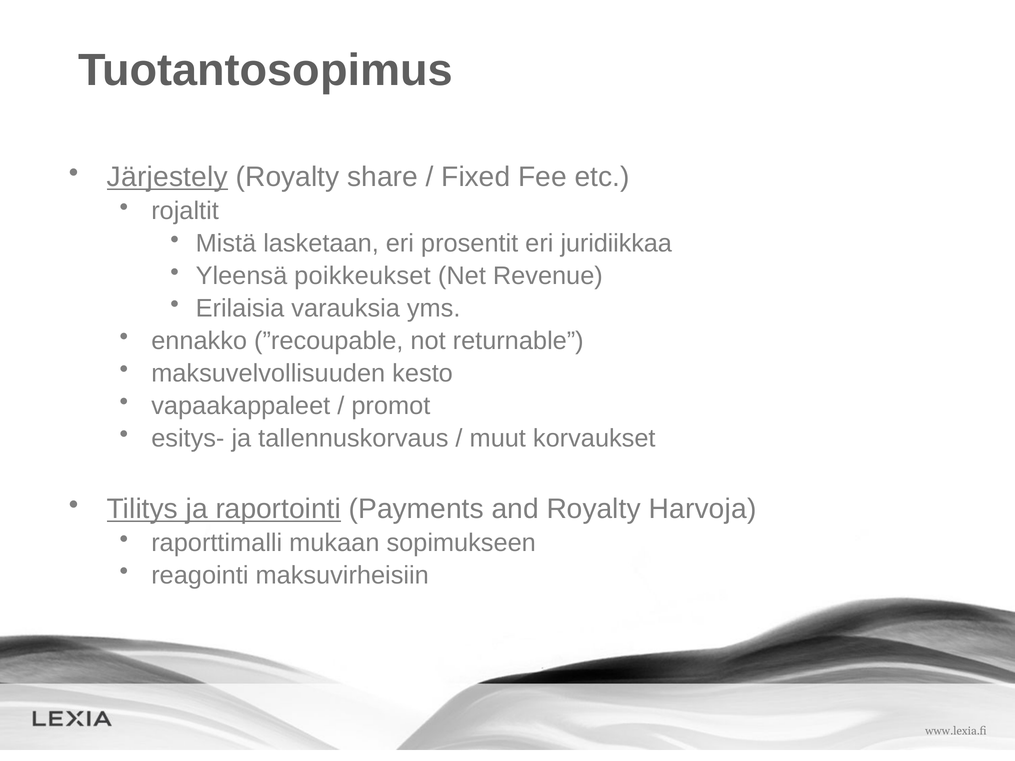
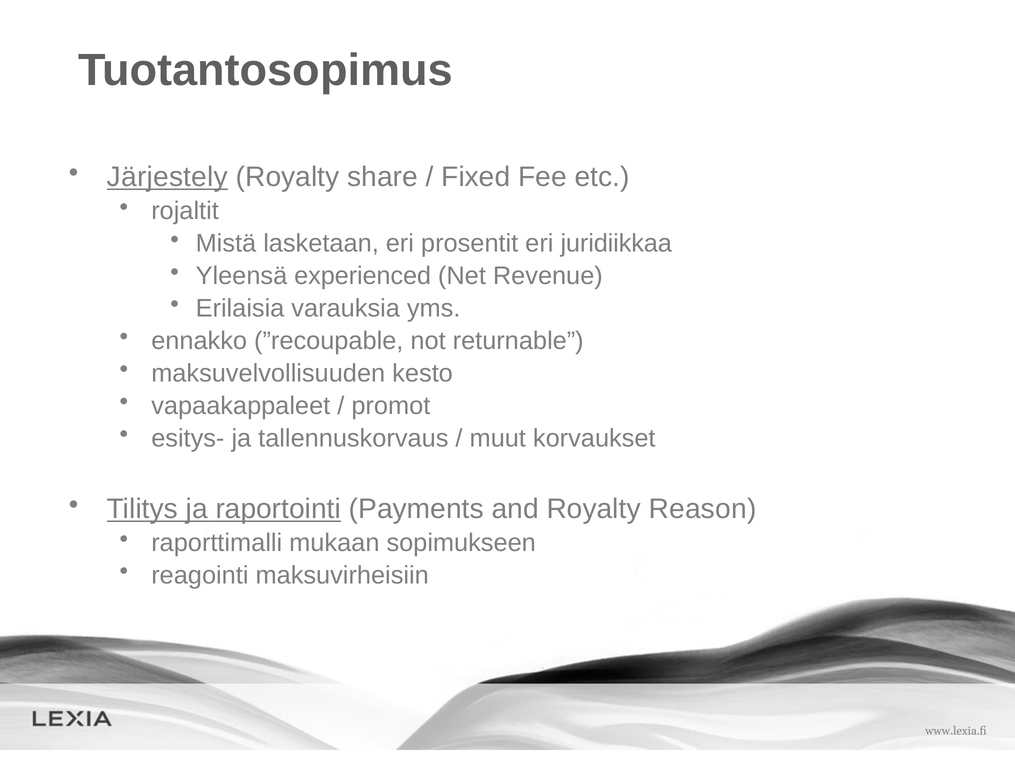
poikkeukset: poikkeukset -> experienced
Harvoja: Harvoja -> Reason
